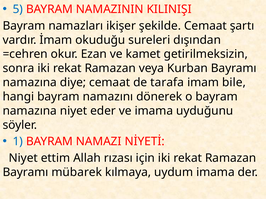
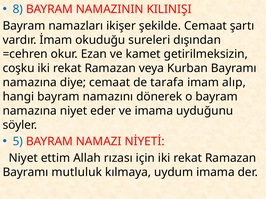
5: 5 -> 8
sonra: sonra -> coşku
bile: bile -> alıp
1: 1 -> 5
mübarek: mübarek -> mutluluk
